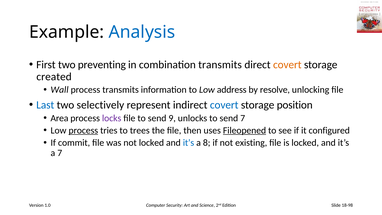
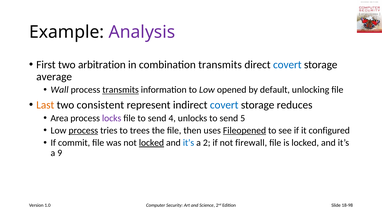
Analysis colour: blue -> purple
preventing: preventing -> arbitration
covert at (287, 65) colour: orange -> blue
created: created -> average
transmits at (121, 90) underline: none -> present
address: address -> opened
resolve: resolve -> default
Last colour: blue -> orange
selectively: selectively -> consistent
position: position -> reduces
9: 9 -> 4
send 7: 7 -> 5
locked at (151, 143) underline: none -> present
8: 8 -> 2
existing: existing -> firewall
a 7: 7 -> 9
